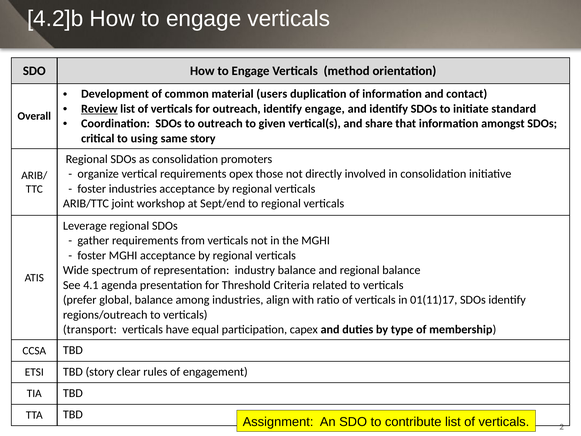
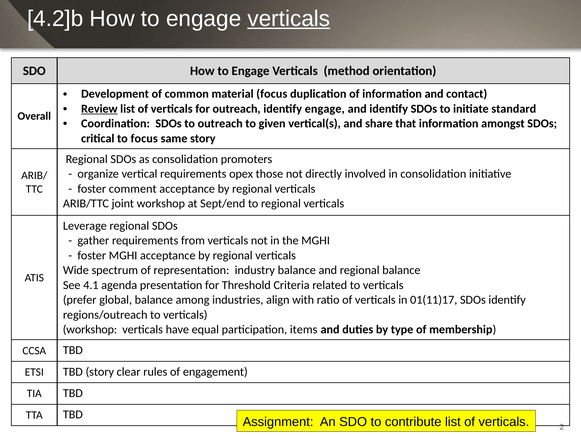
verticals at (289, 19) underline: none -> present
material users: users -> focus
to using: using -> focus
foster industries: industries -> comment
transport at (90, 329): transport -> workshop
capex: capex -> items
